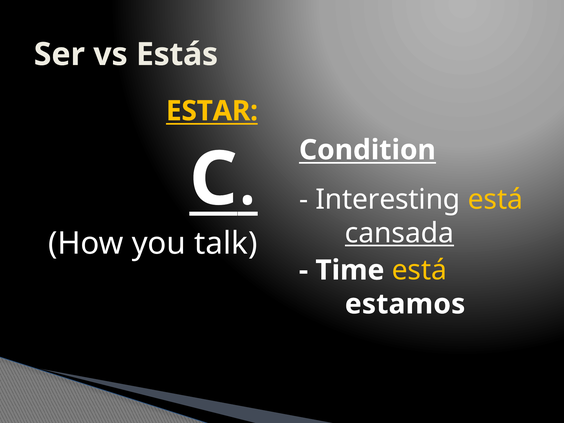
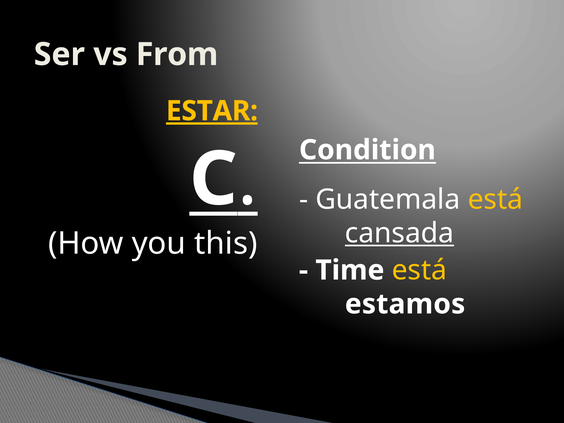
Estás: Estás -> From
ESTAR underline: none -> present
Interesting: Interesting -> Guatemala
talk: talk -> this
